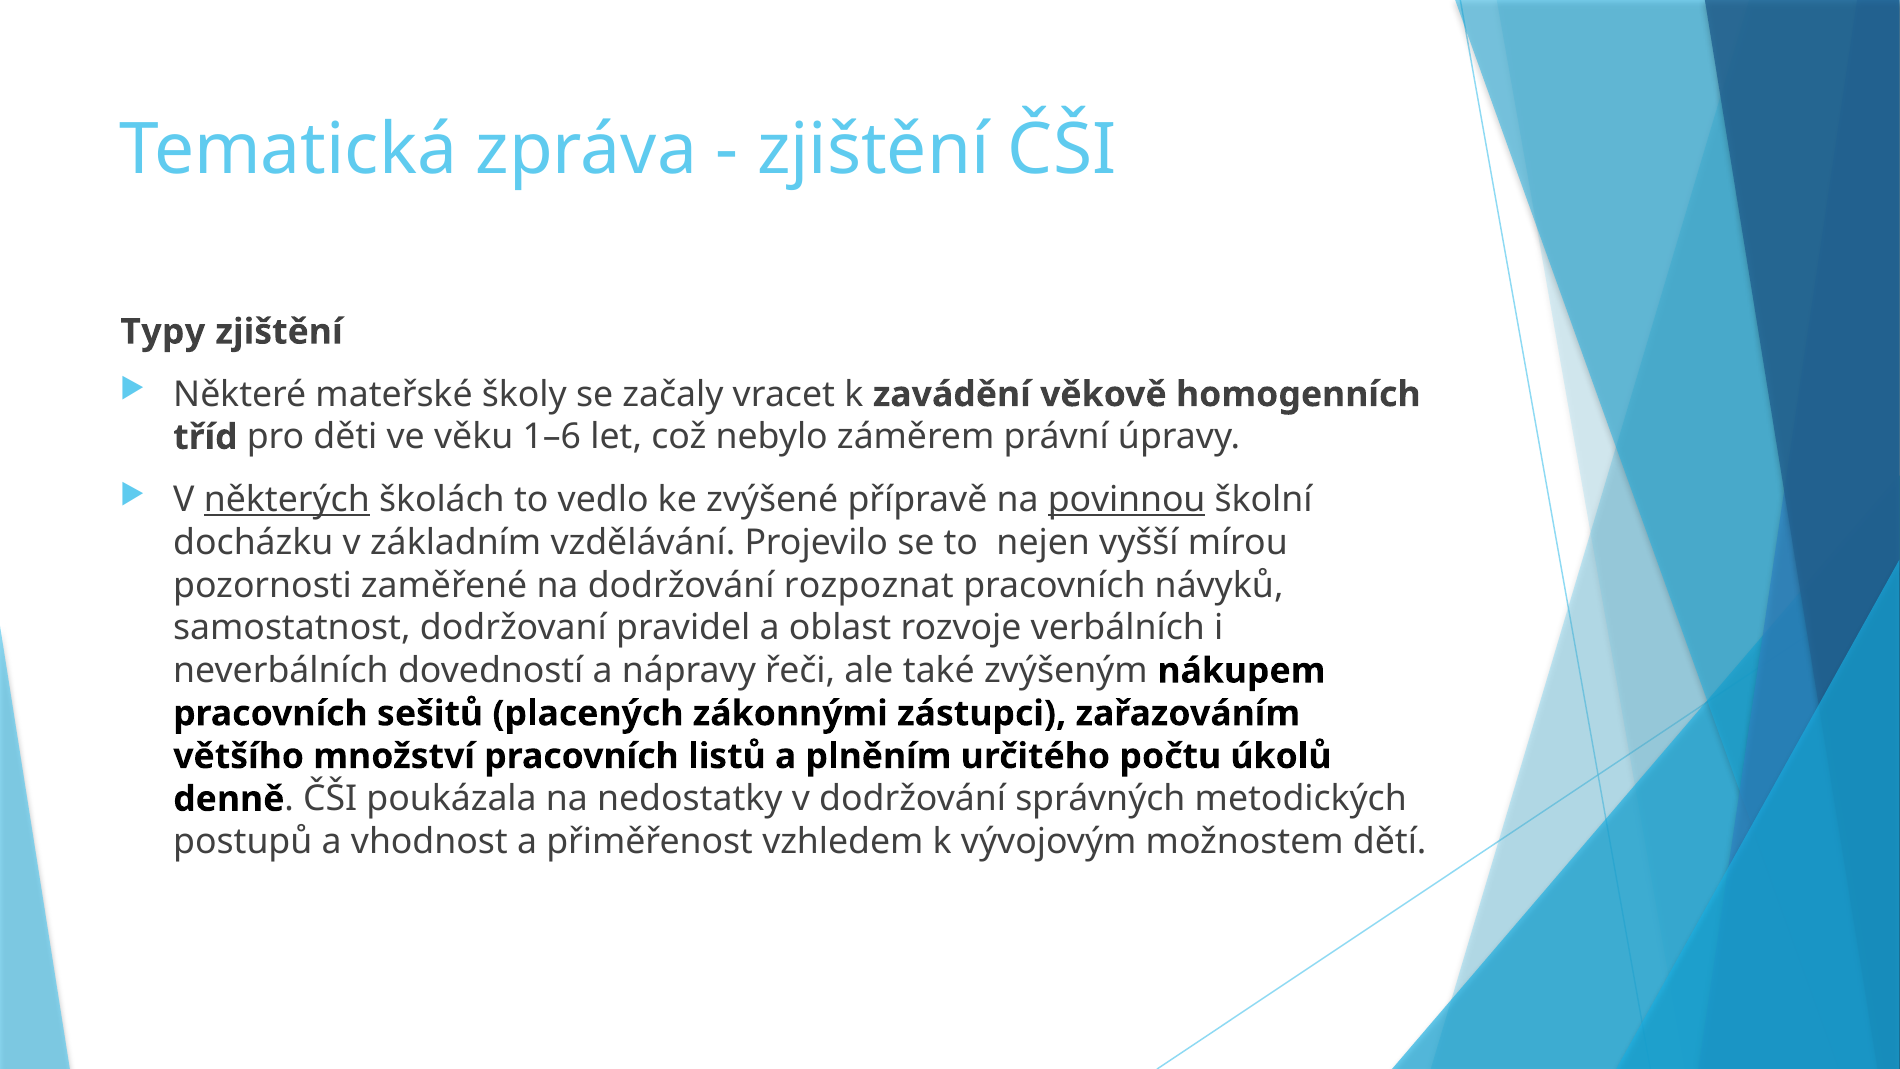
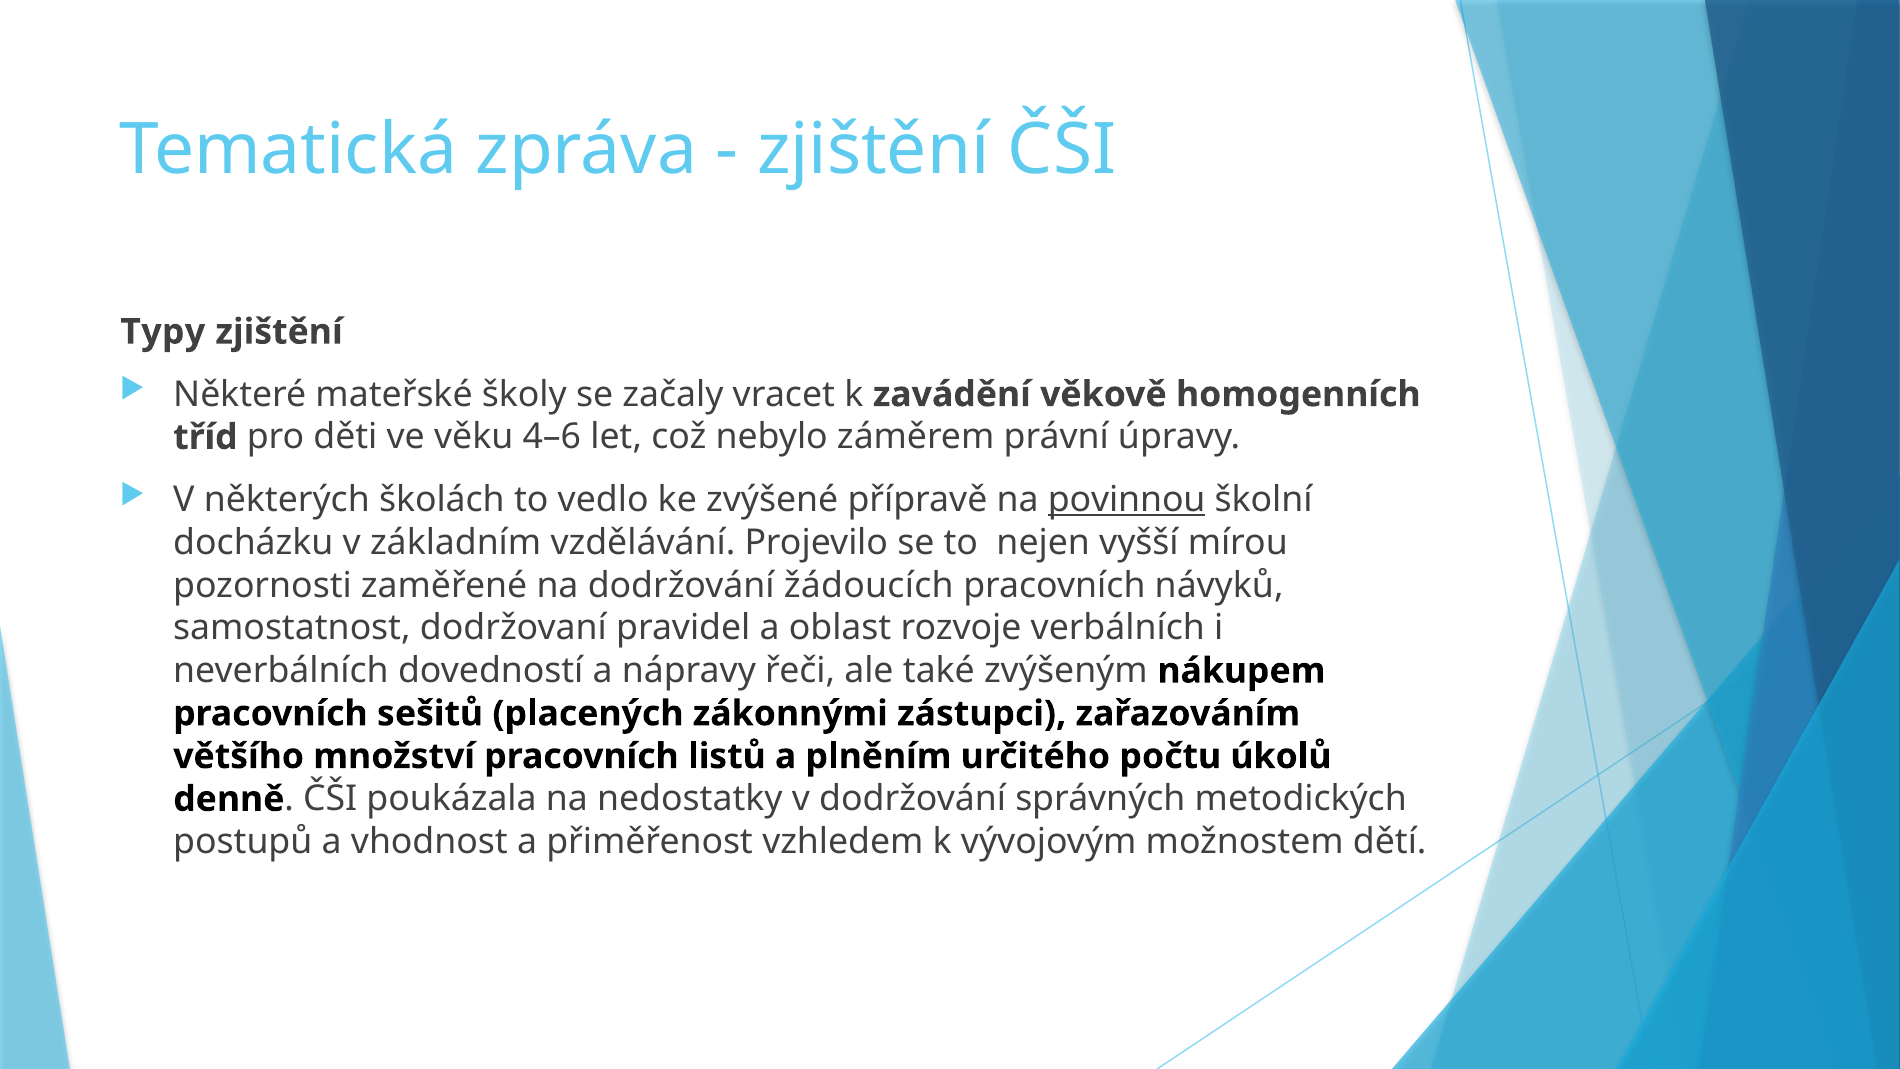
1–6: 1–6 -> 4–6
některých underline: present -> none
rozpoznat: rozpoznat -> žádoucích
